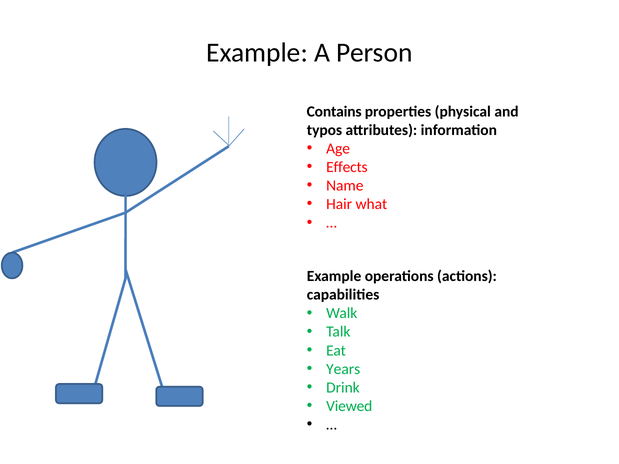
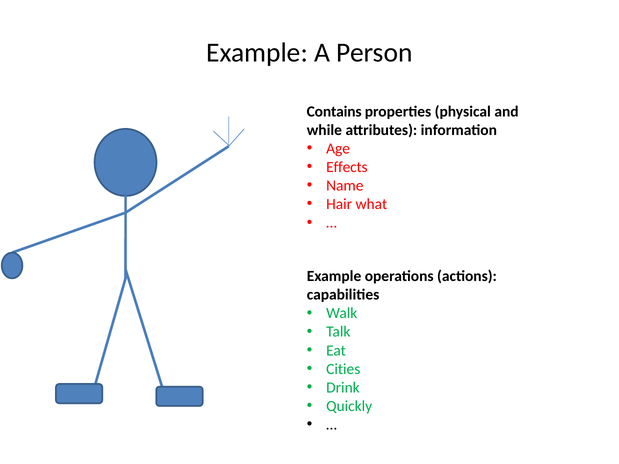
typos: typos -> while
Years: Years -> Cities
Viewed: Viewed -> Quickly
